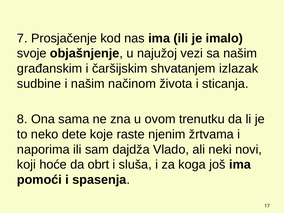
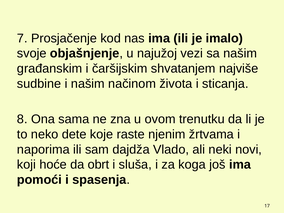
izlazak: izlazak -> najviše
